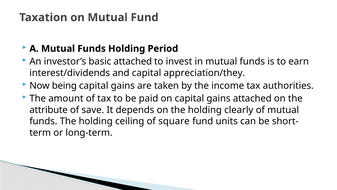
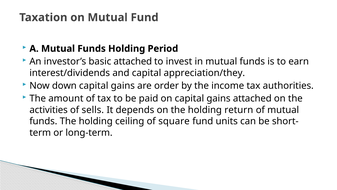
being: being -> down
taken: taken -> order
attribute: attribute -> activities
save: save -> sells
clearly: clearly -> return
